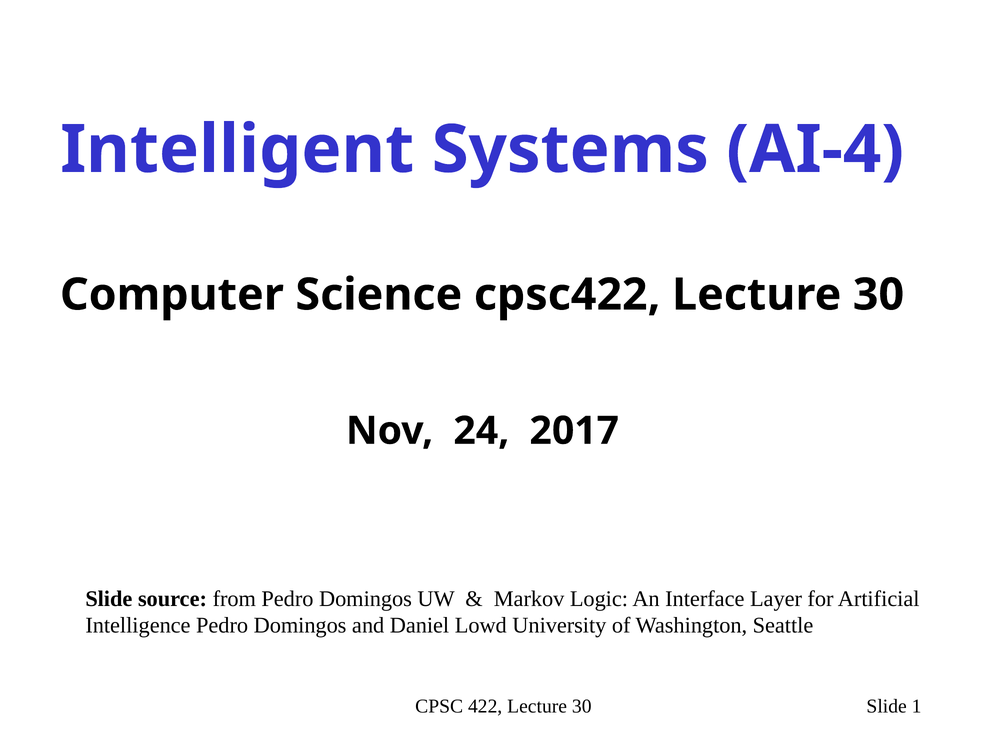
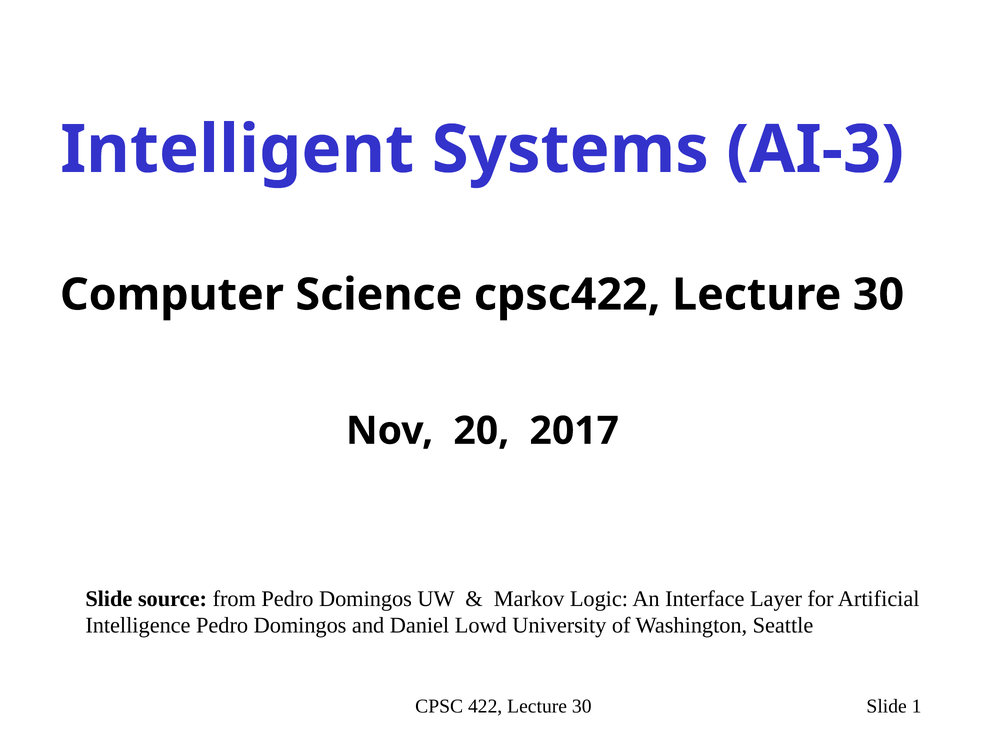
AI-4: AI-4 -> AI-3
24: 24 -> 20
